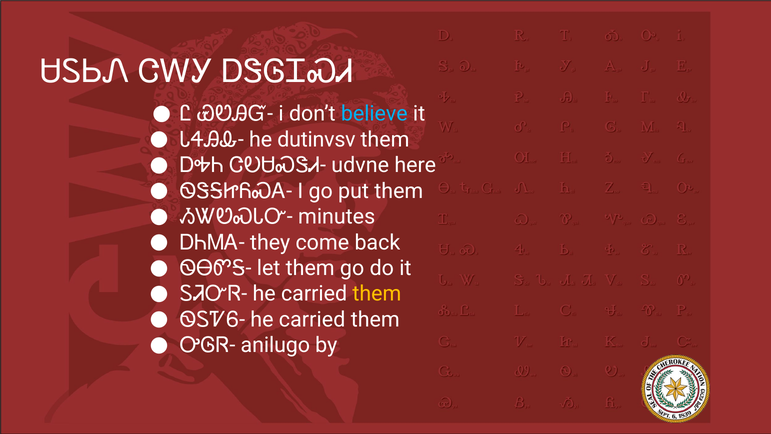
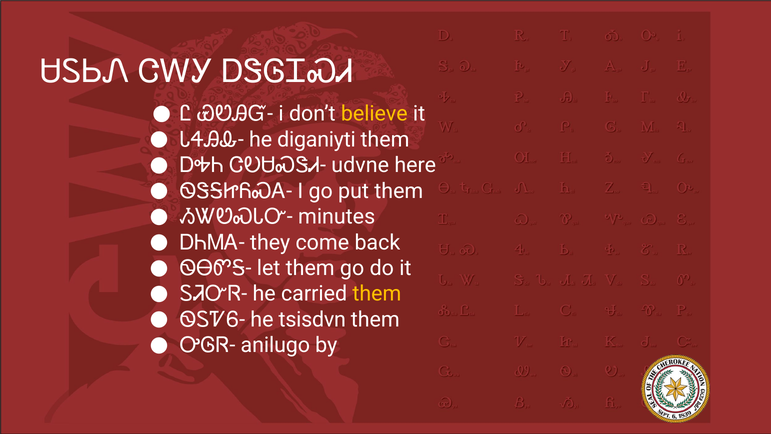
believe colour: light blue -> yellow
dutinvsv: dutinvsv -> diganiyti
carried at (312, 319): carried -> tsisdvn
